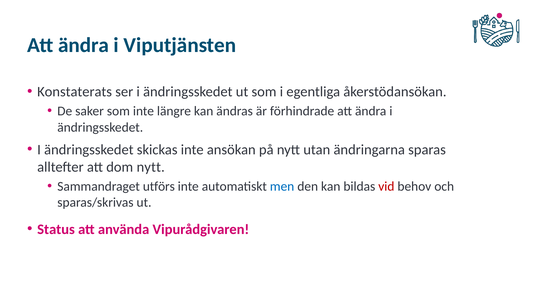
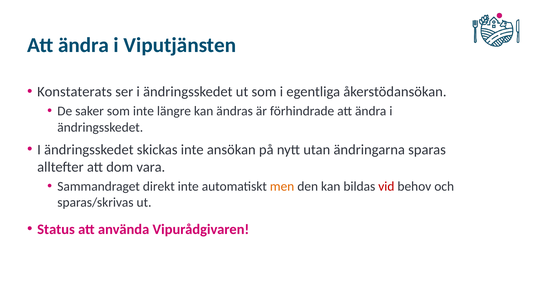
dom nytt: nytt -> vara
utförs: utförs -> direkt
men colour: blue -> orange
